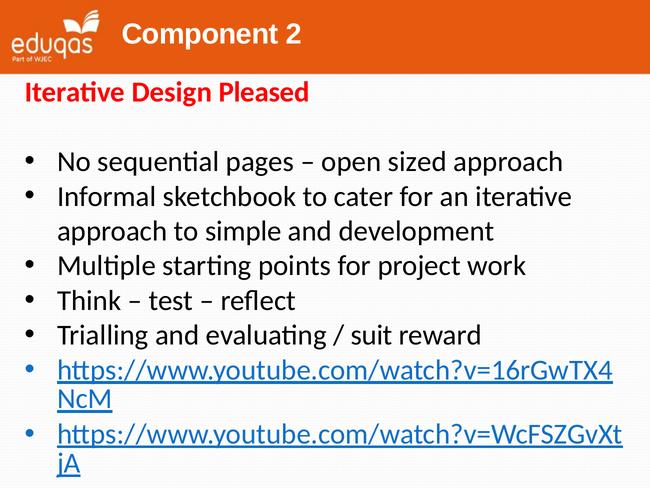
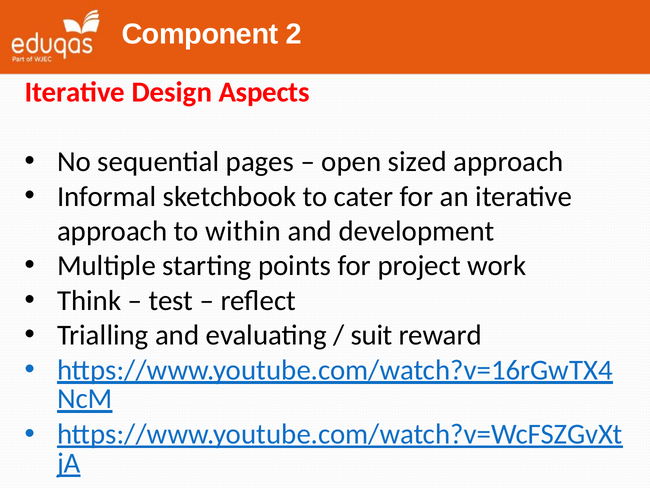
Pleased: Pleased -> Aspects
simple: simple -> within
